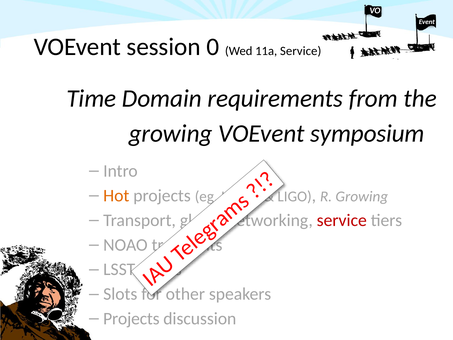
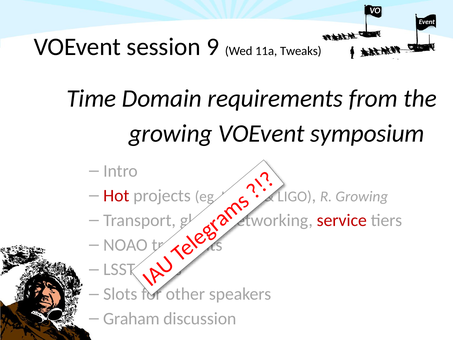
0: 0 -> 9
11a Service: Service -> Tweaks
Hot colour: orange -> red
Projects at (131, 319): Projects -> Graham
